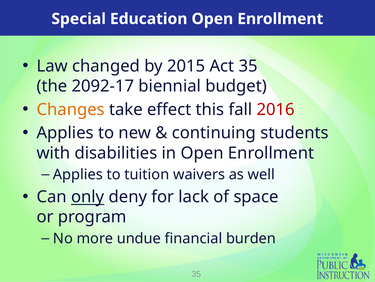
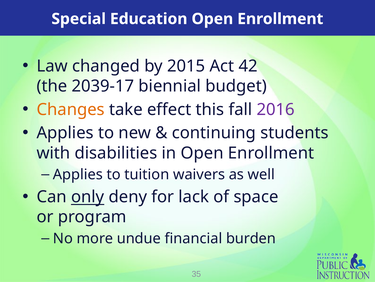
Act 35: 35 -> 42
2092-17: 2092-17 -> 2039-17
2016 colour: red -> purple
